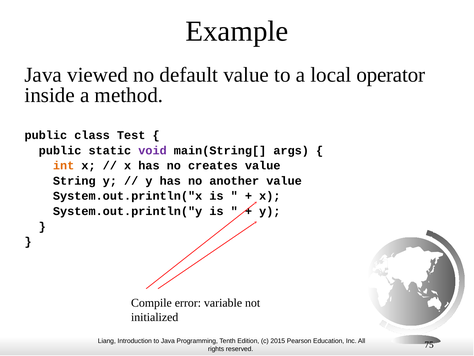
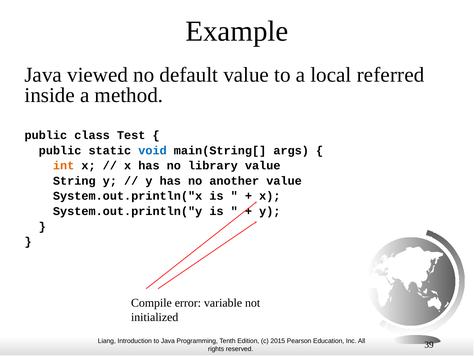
operator: operator -> referred
void colour: purple -> blue
creates: creates -> library
75: 75 -> 39
